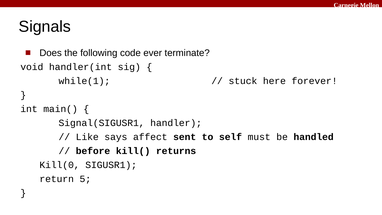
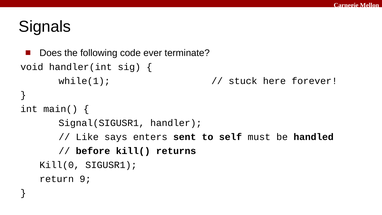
affect: affect -> enters
5: 5 -> 9
